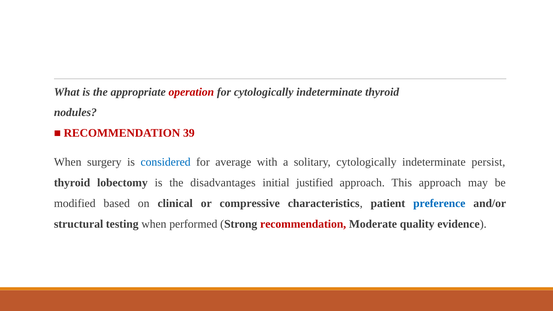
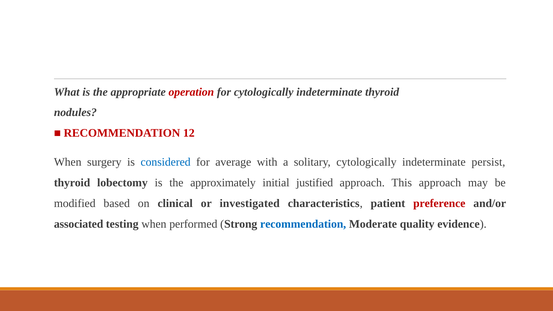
39: 39 -> 12
disadvantages: disadvantages -> approximately
compressive: compressive -> investigated
preference colour: blue -> red
structural: structural -> associated
recommendation at (303, 224) colour: red -> blue
